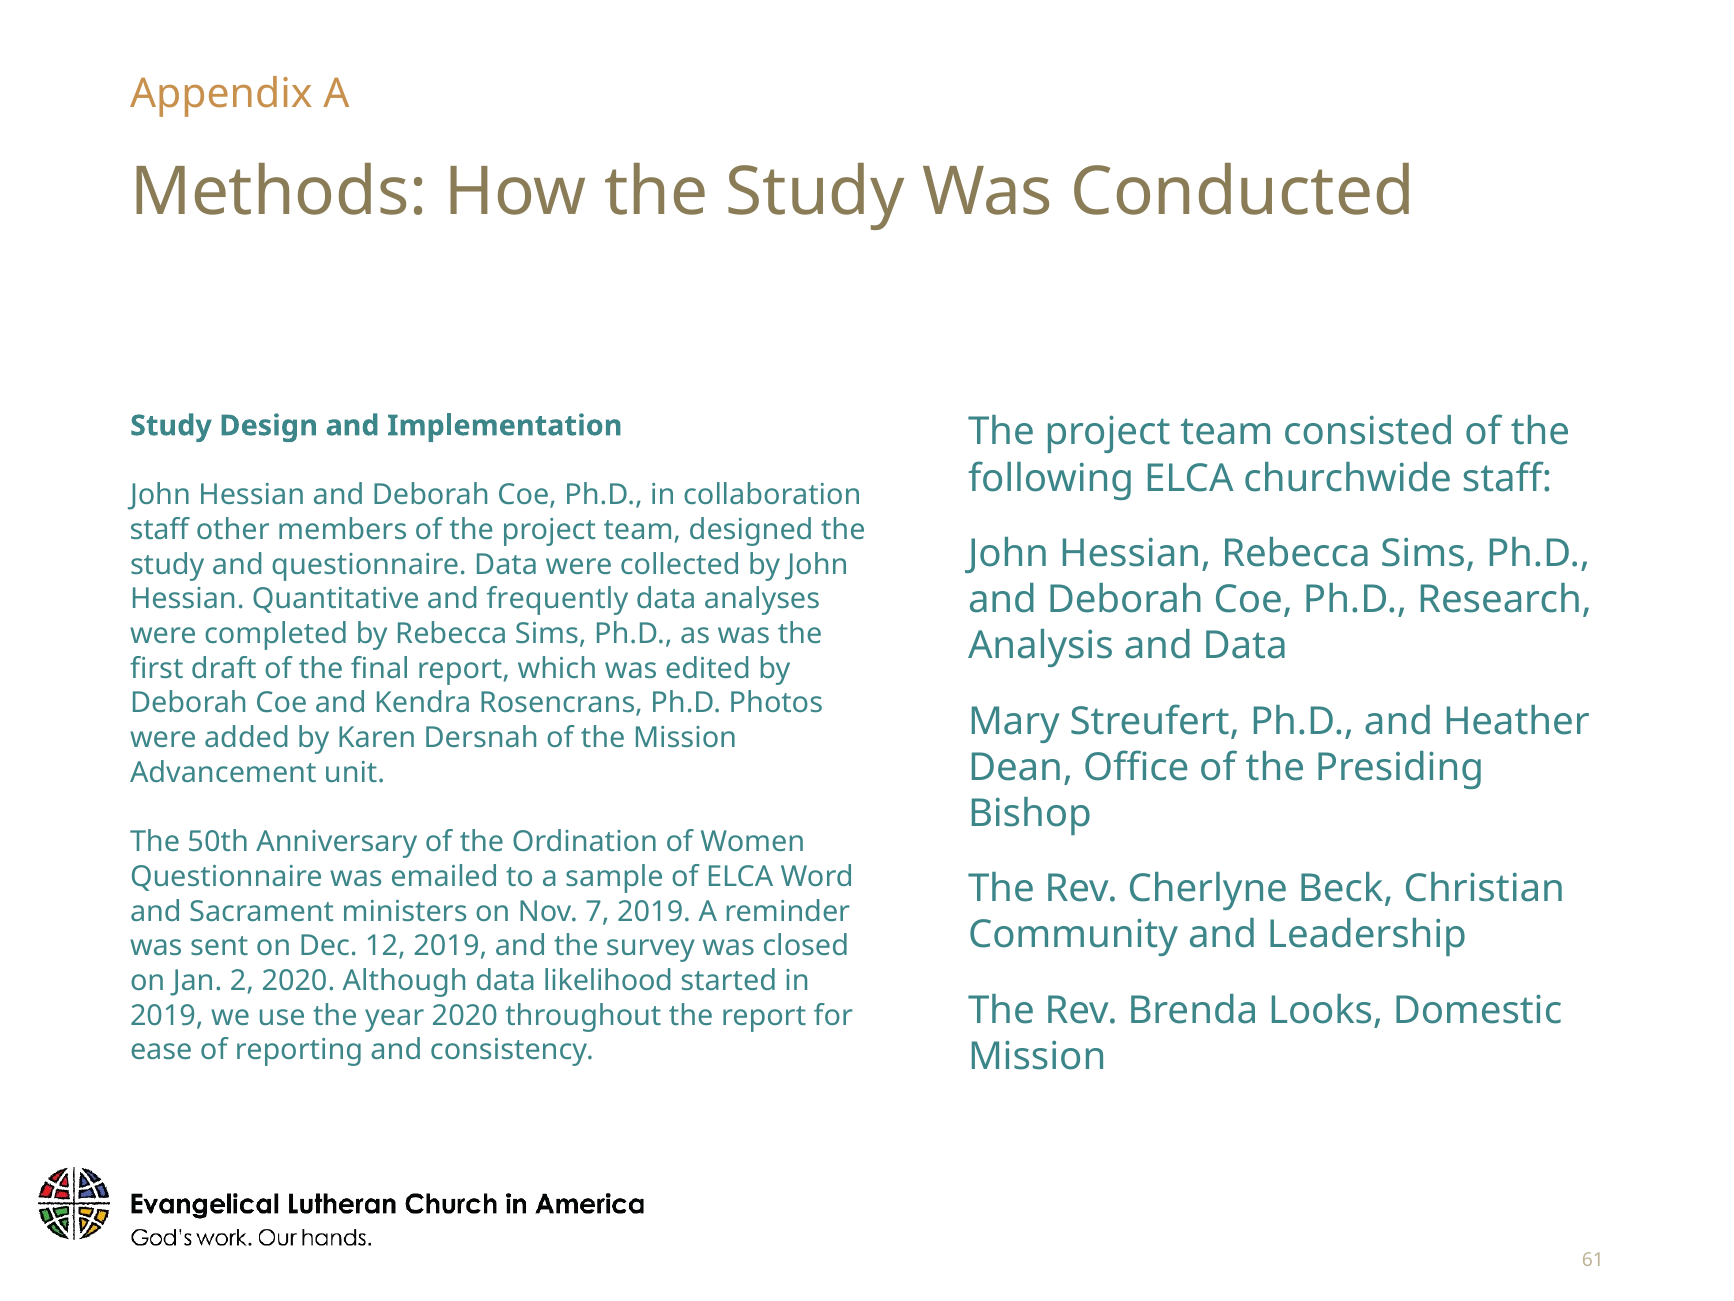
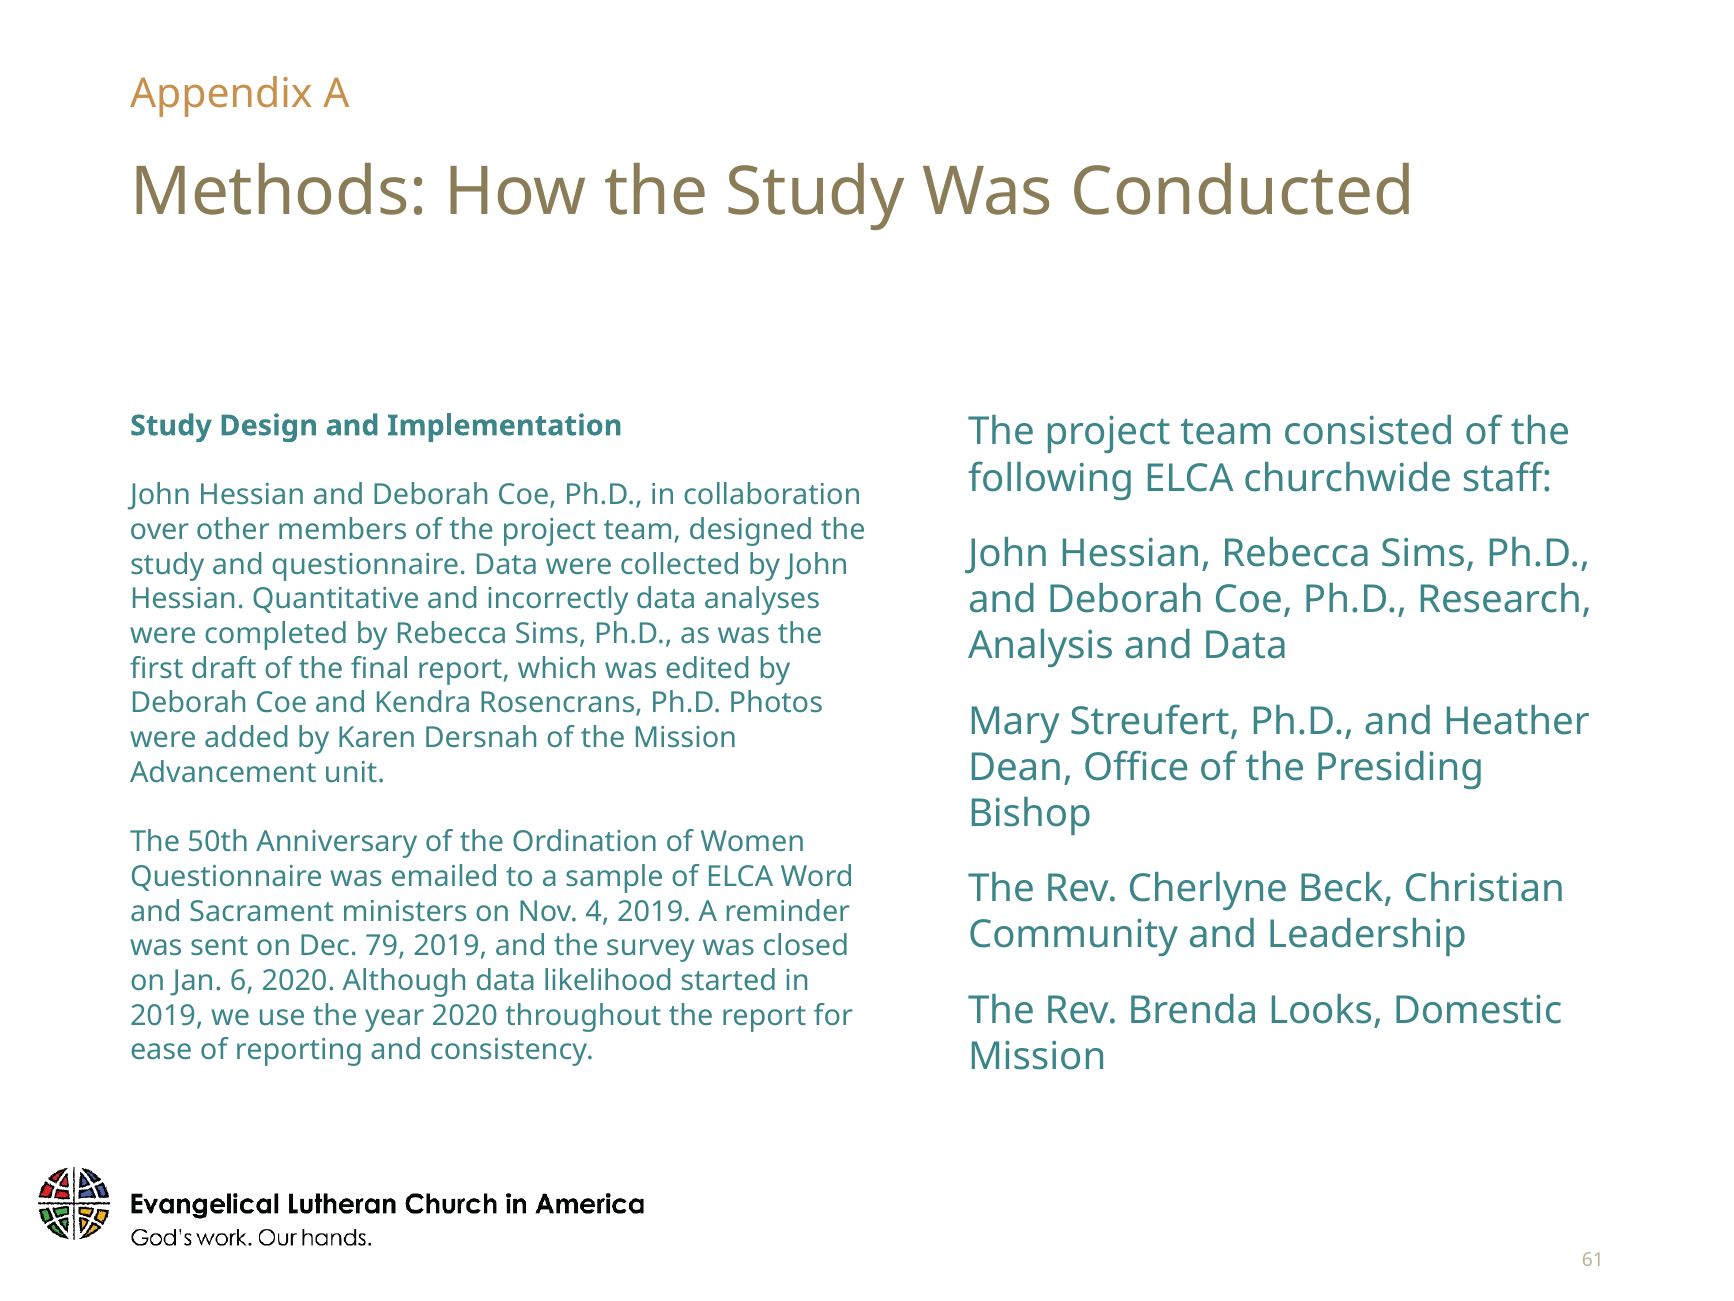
staff at (159, 530): staff -> over
frequently: frequently -> incorrectly
7: 7 -> 4
12: 12 -> 79
2: 2 -> 6
